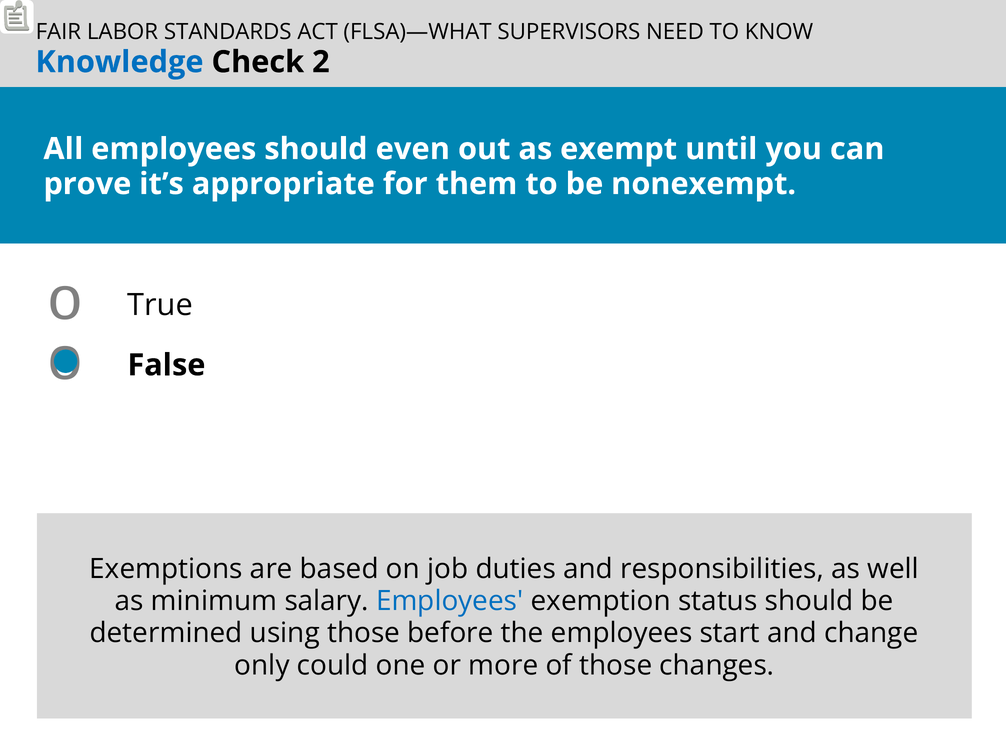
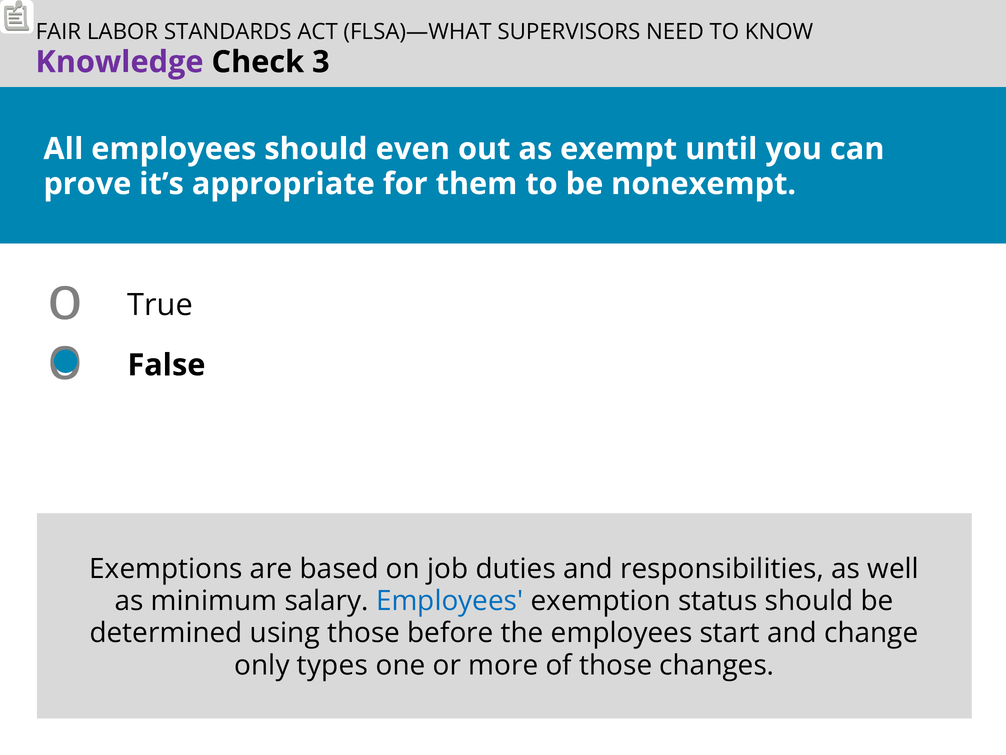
Knowledge colour: blue -> purple
2: 2 -> 3
could: could -> types
